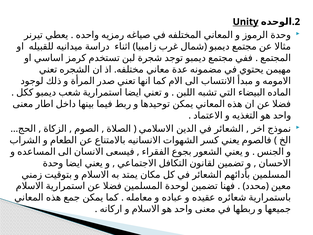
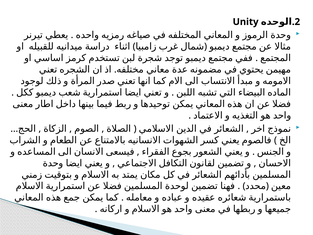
Unity underline: present -> none
